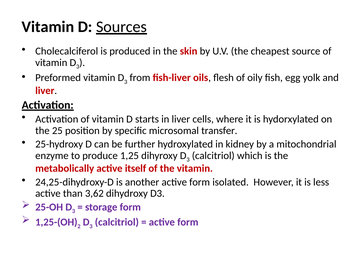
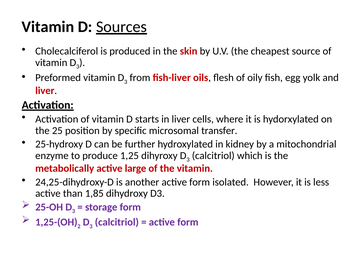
itself: itself -> large
3,62: 3,62 -> 1,85
